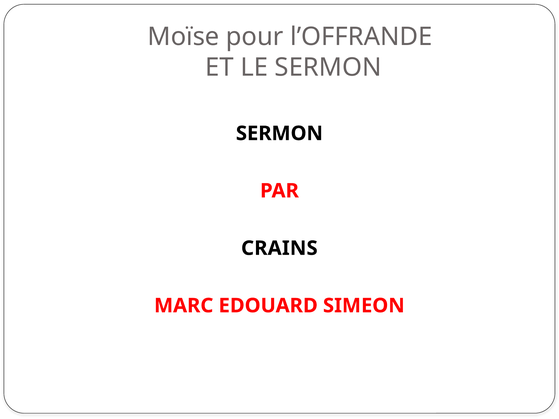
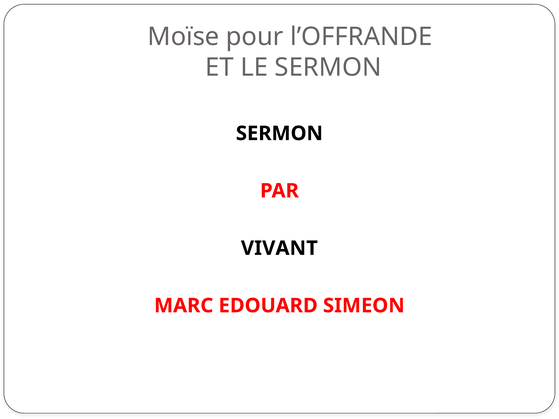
CRAINS: CRAINS -> VIVANT
